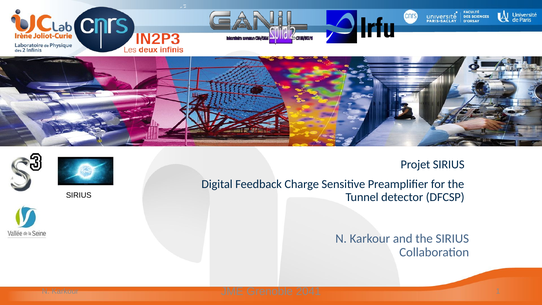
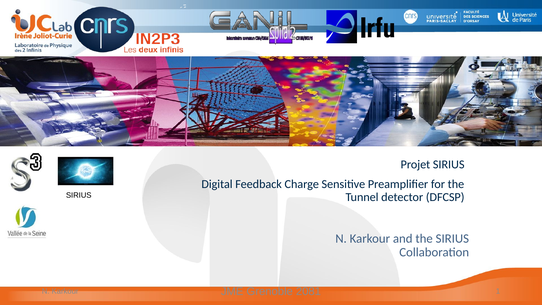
2041: 2041 -> 2081
